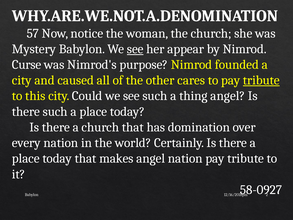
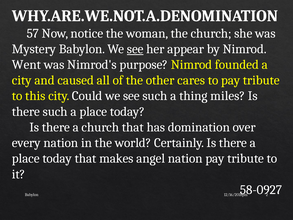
Curse: Curse -> Went
tribute at (261, 80) underline: present -> none
thing angel: angel -> miles
